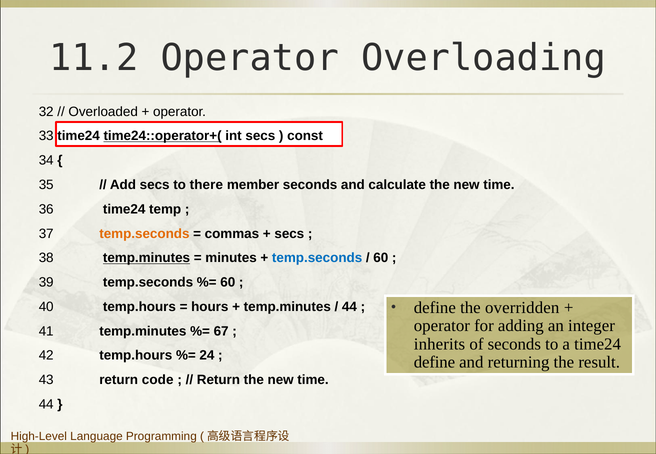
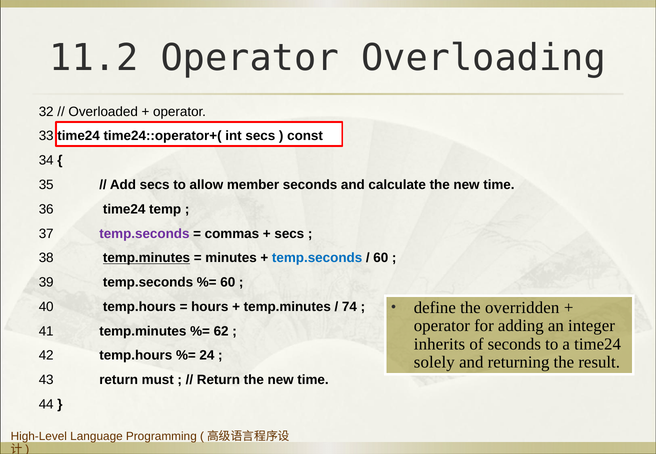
time24::operator+( underline: present -> none
there: there -> allow
temp.seconds at (144, 234) colour: orange -> purple
44 at (349, 307): 44 -> 74
67: 67 -> 62
define at (434, 362): define -> solely
code: code -> must
